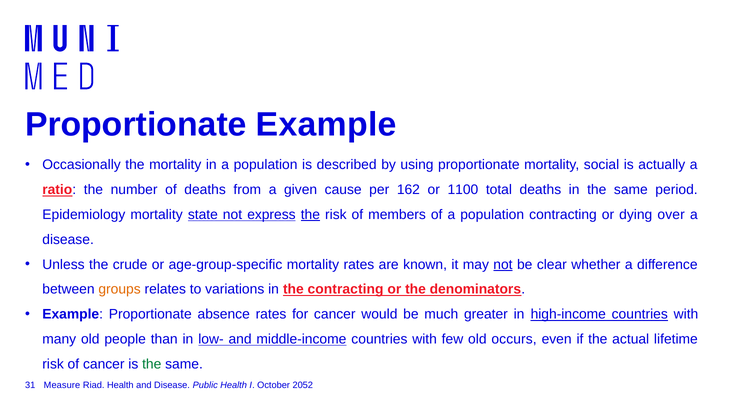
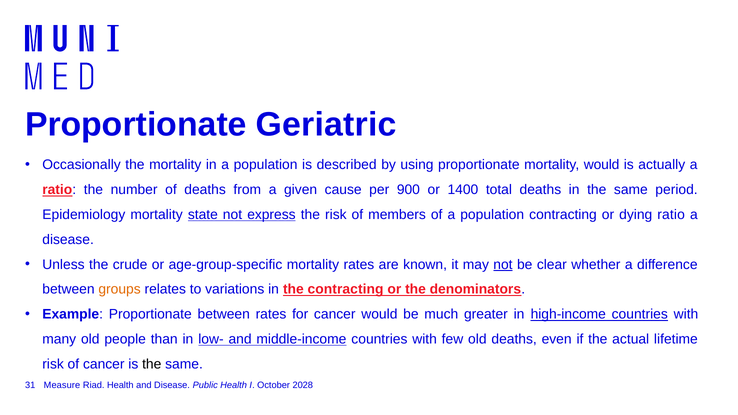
Proportionate Example: Example -> Geriatric
mortality social: social -> would
162: 162 -> 900
1100: 1100 -> 1400
the at (310, 215) underline: present -> none
dying over: over -> ratio
Proportionate absence: absence -> between
old occurs: occurs -> deaths
the at (152, 364) colour: green -> black
2052: 2052 -> 2028
